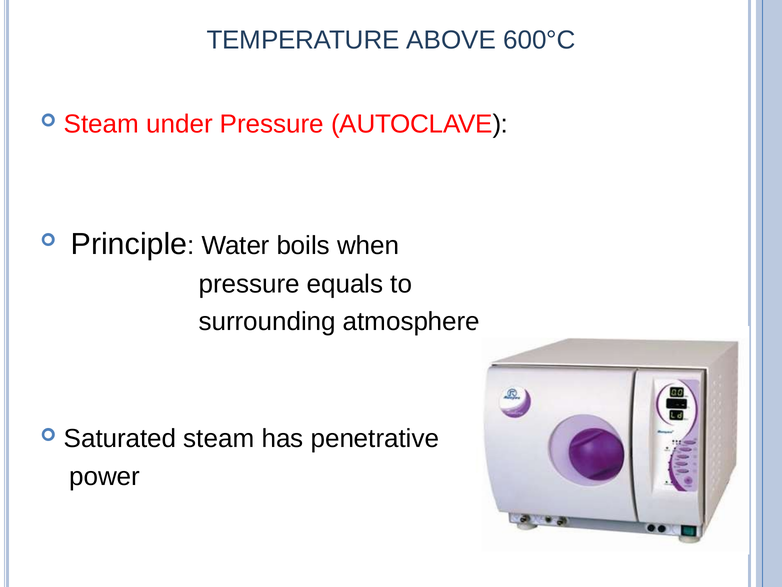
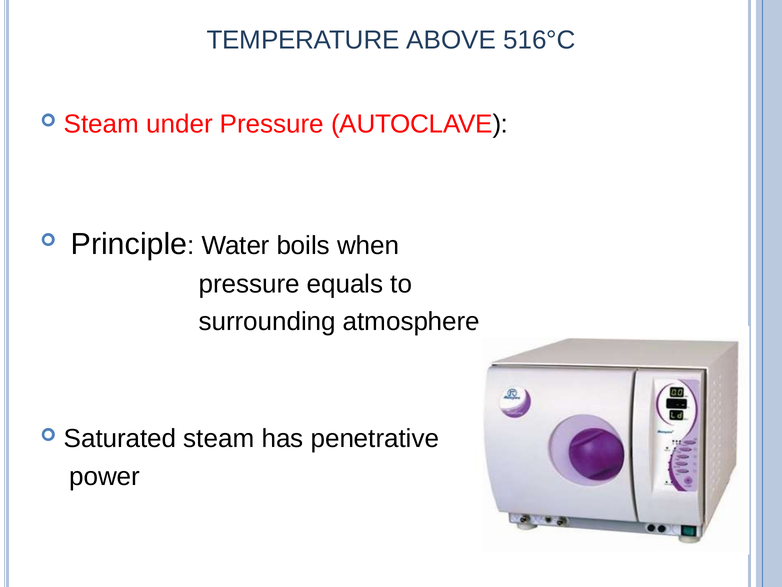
600°C: 600°C -> 516°C
